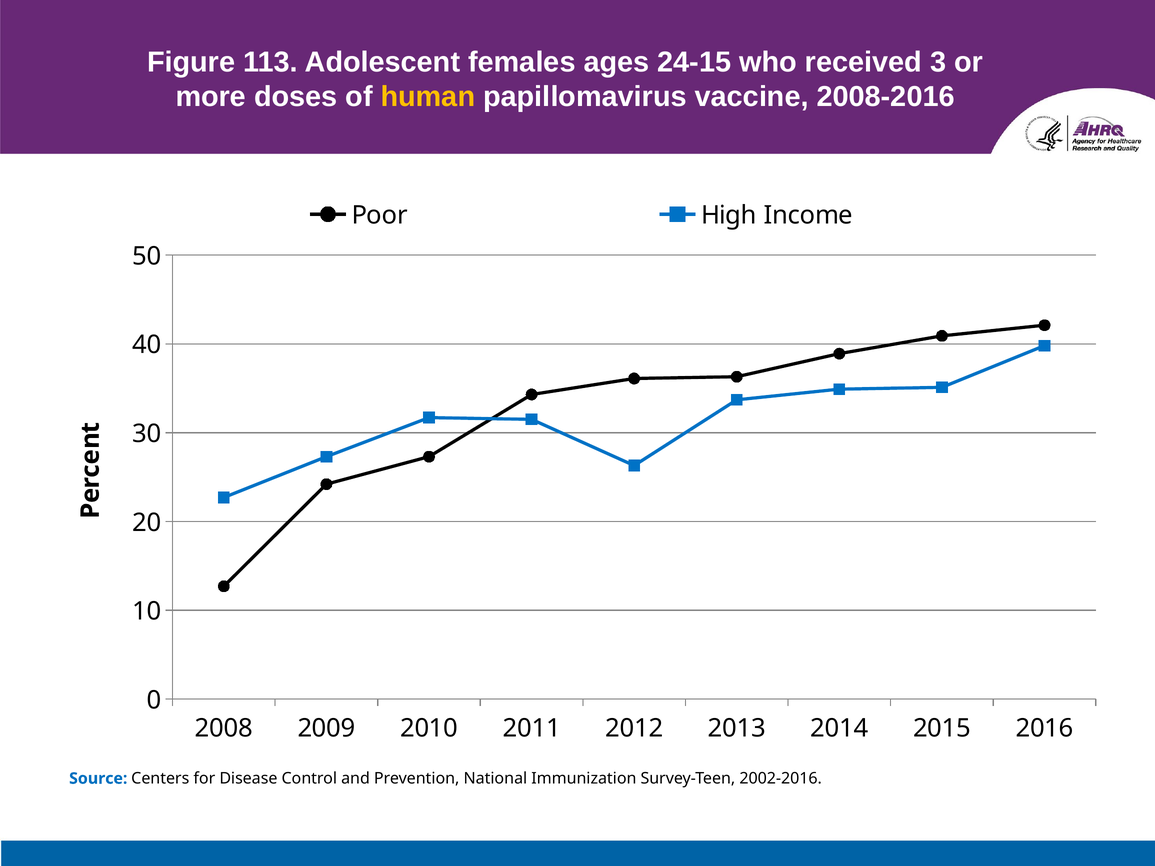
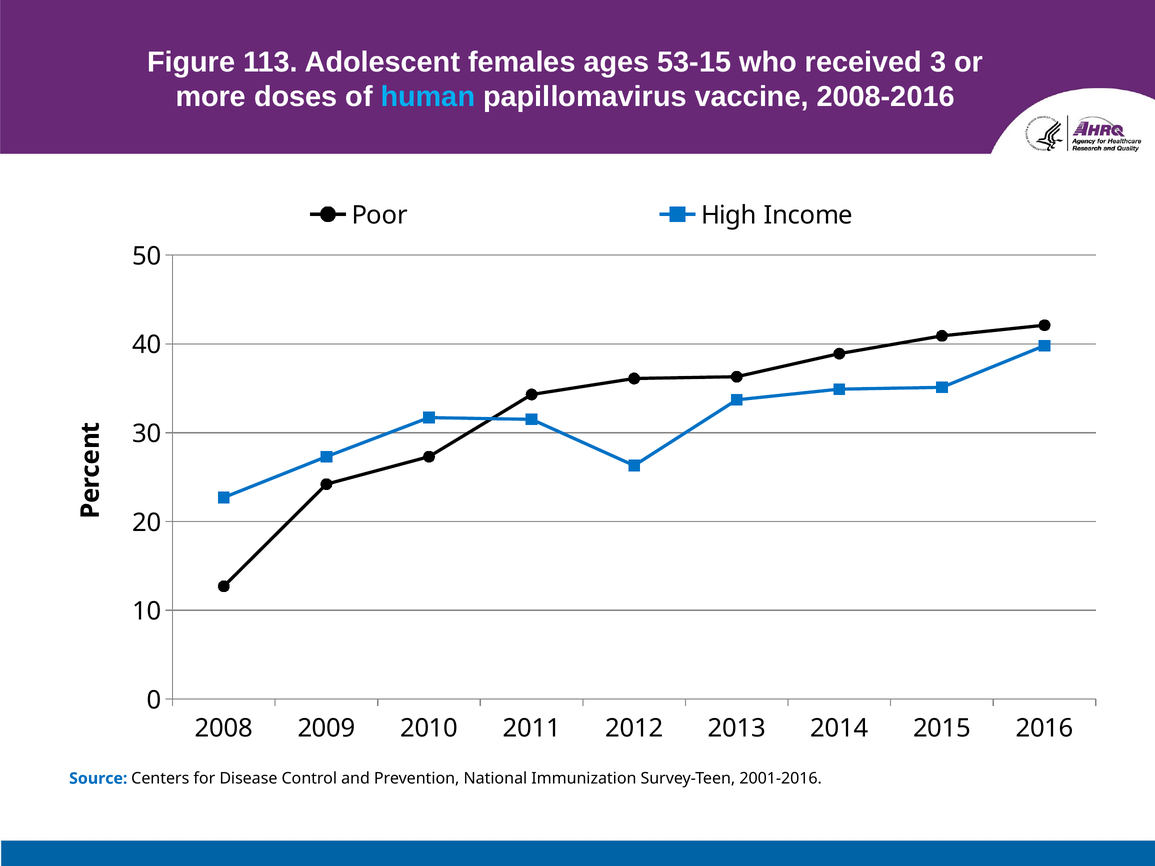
24-15: 24-15 -> 53-15
human colour: yellow -> light blue
2002-2016: 2002-2016 -> 2001-2016
